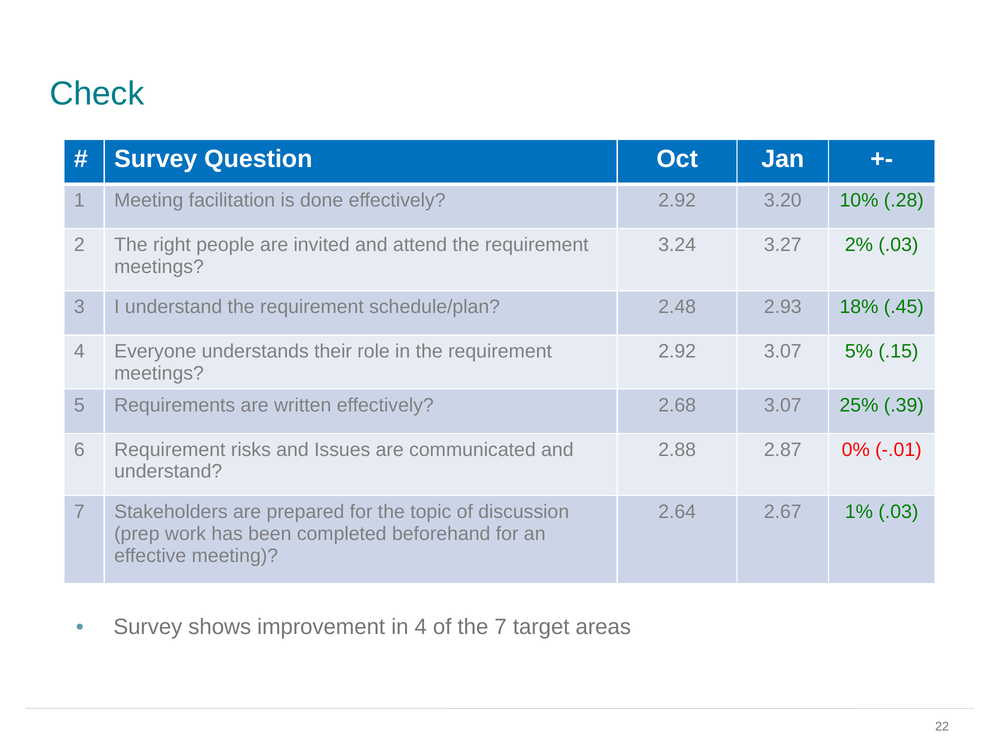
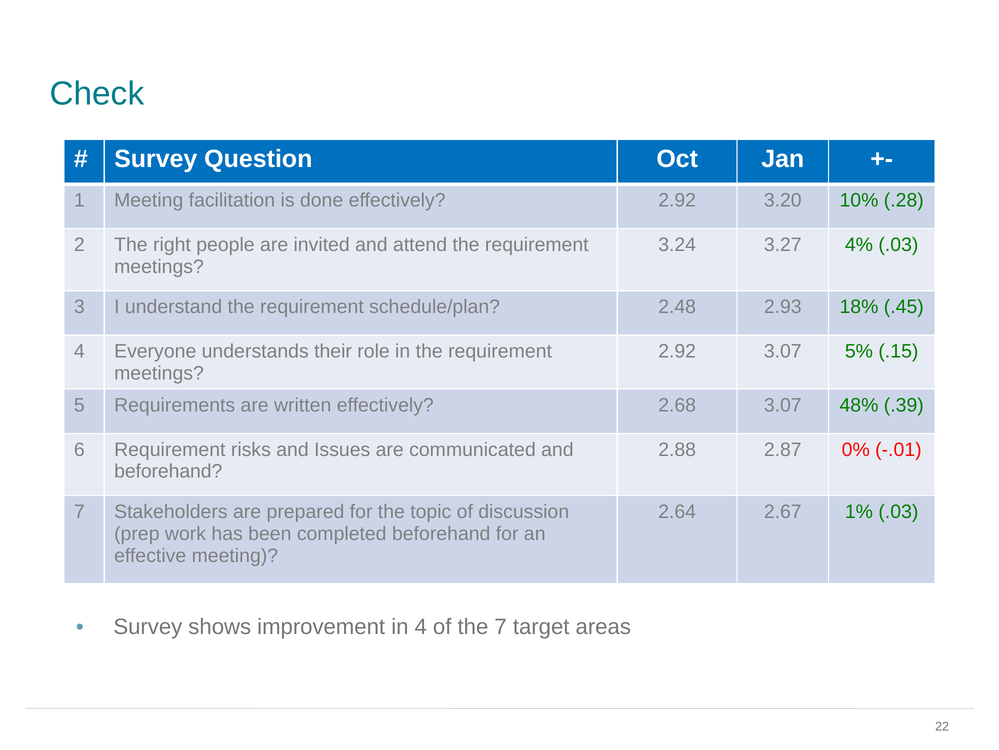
2%: 2% -> 4%
25%: 25% -> 48%
understand at (168, 471): understand -> beforehand
